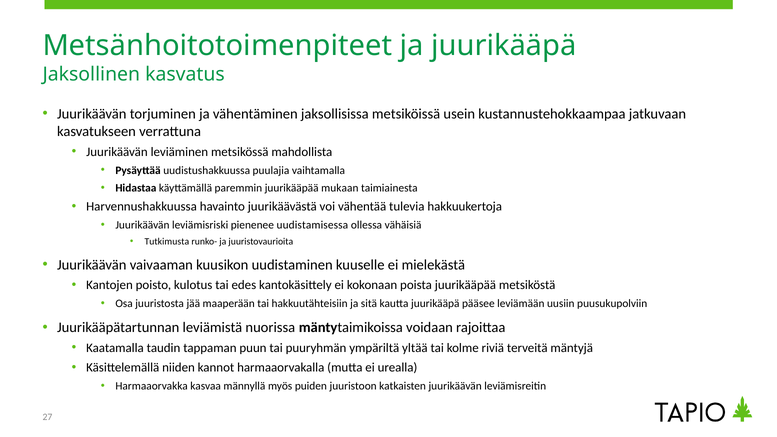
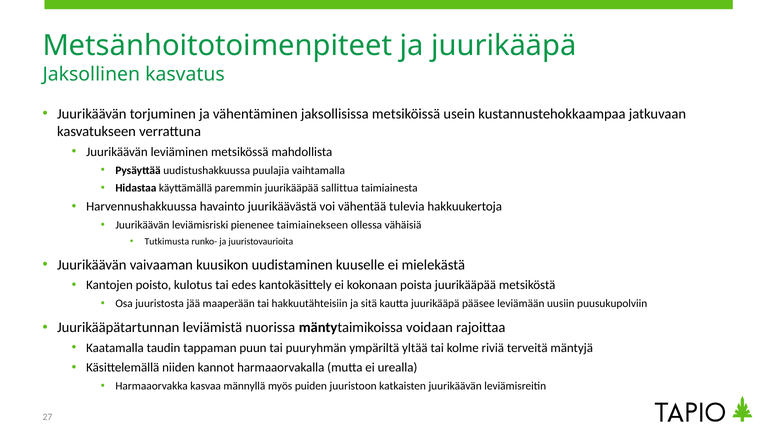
mukaan: mukaan -> sallittua
uudistamisessa: uudistamisessa -> taimiainekseen
